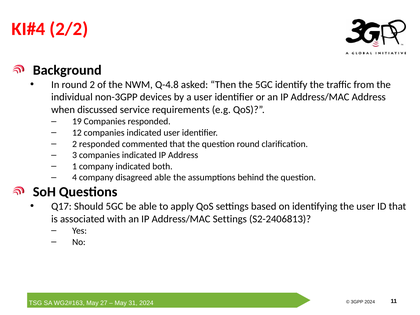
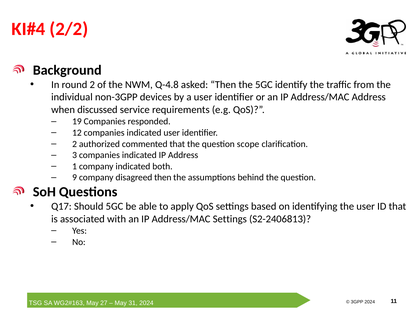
2 responded: responded -> authorized
question round: round -> scope
4: 4 -> 9
disagreed able: able -> then
